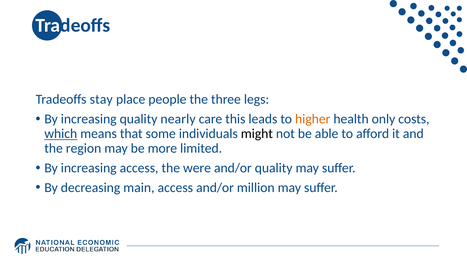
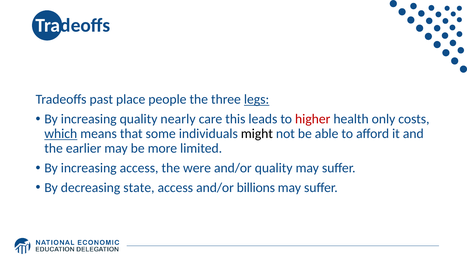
stay: stay -> past
legs underline: none -> present
higher colour: orange -> red
region: region -> earlier
main: main -> state
million: million -> billions
